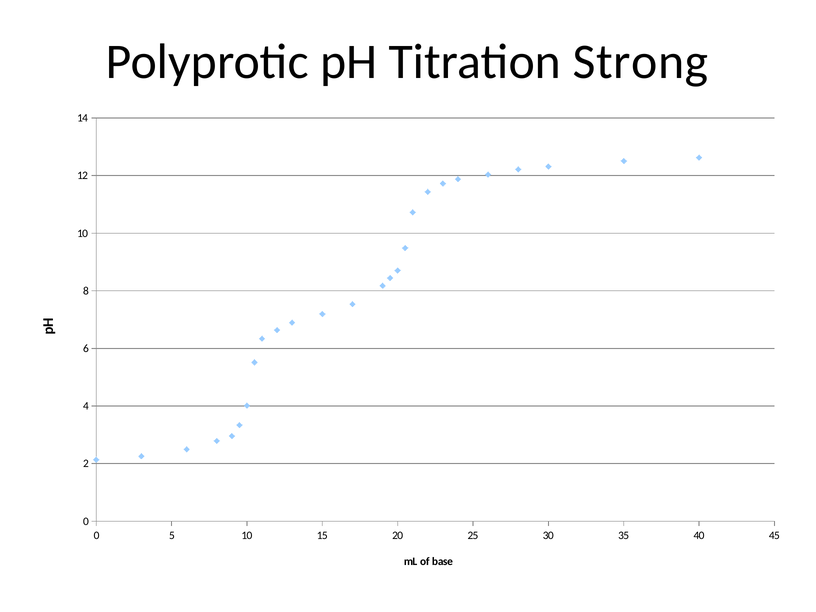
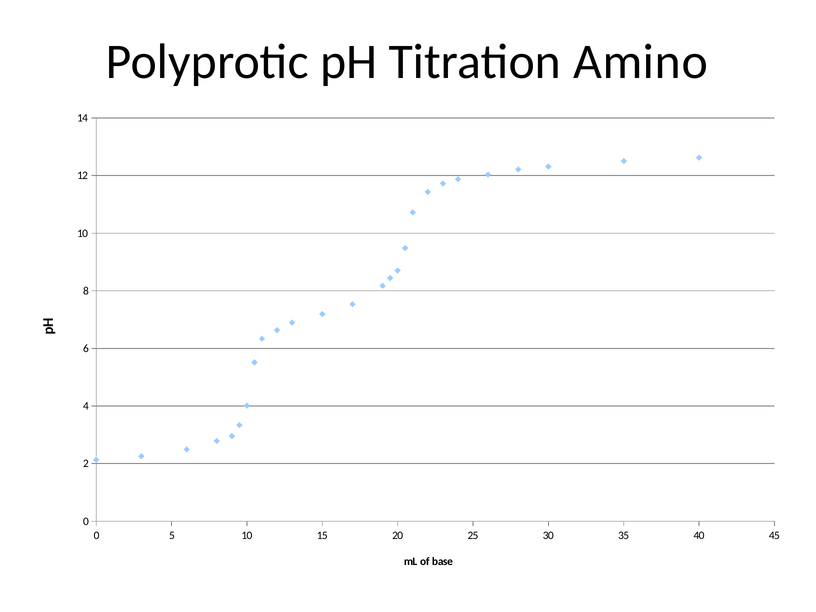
Strong: Strong -> Amino
